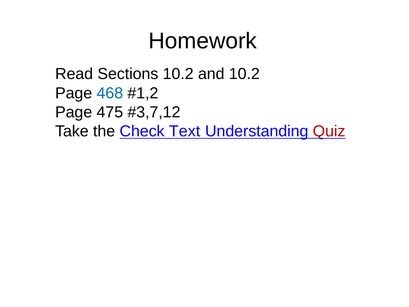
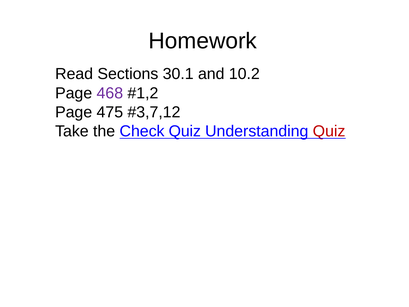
Sections 10.2: 10.2 -> 30.1
468 colour: blue -> purple
Check Text: Text -> Quiz
